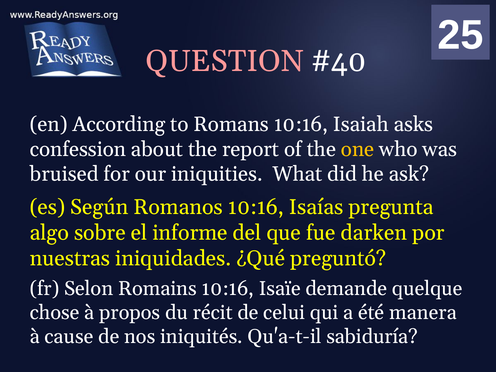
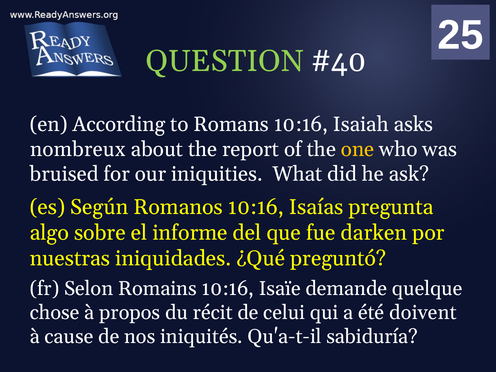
QUESTION colour: pink -> light green
confession: confession -> nombreux
manera: manera -> doivent
